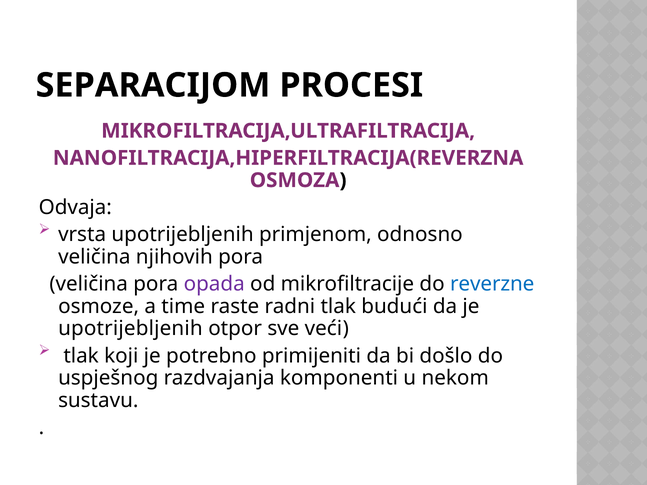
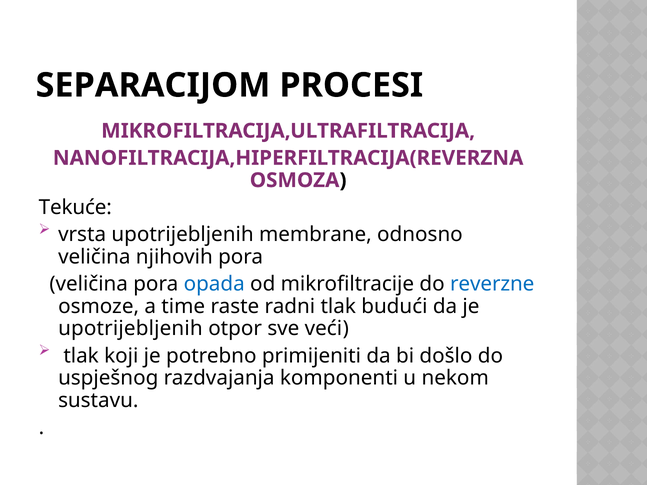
Odvaja: Odvaja -> Tekuće
primjenom: primjenom -> membrane
opada colour: purple -> blue
